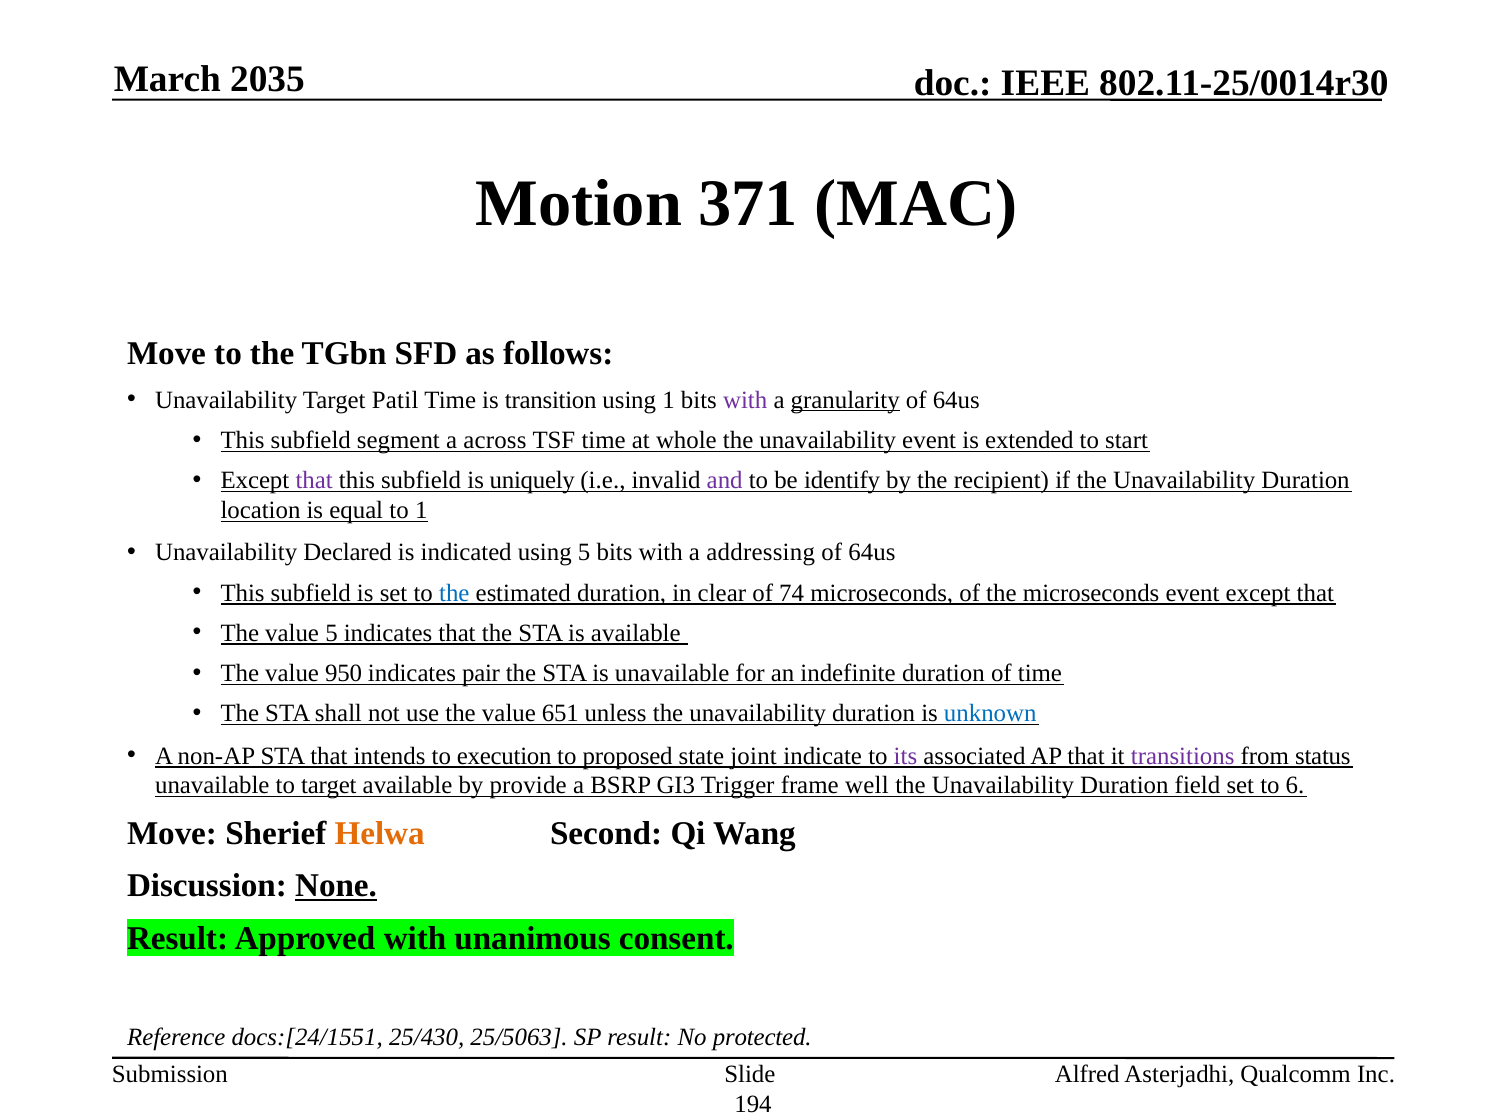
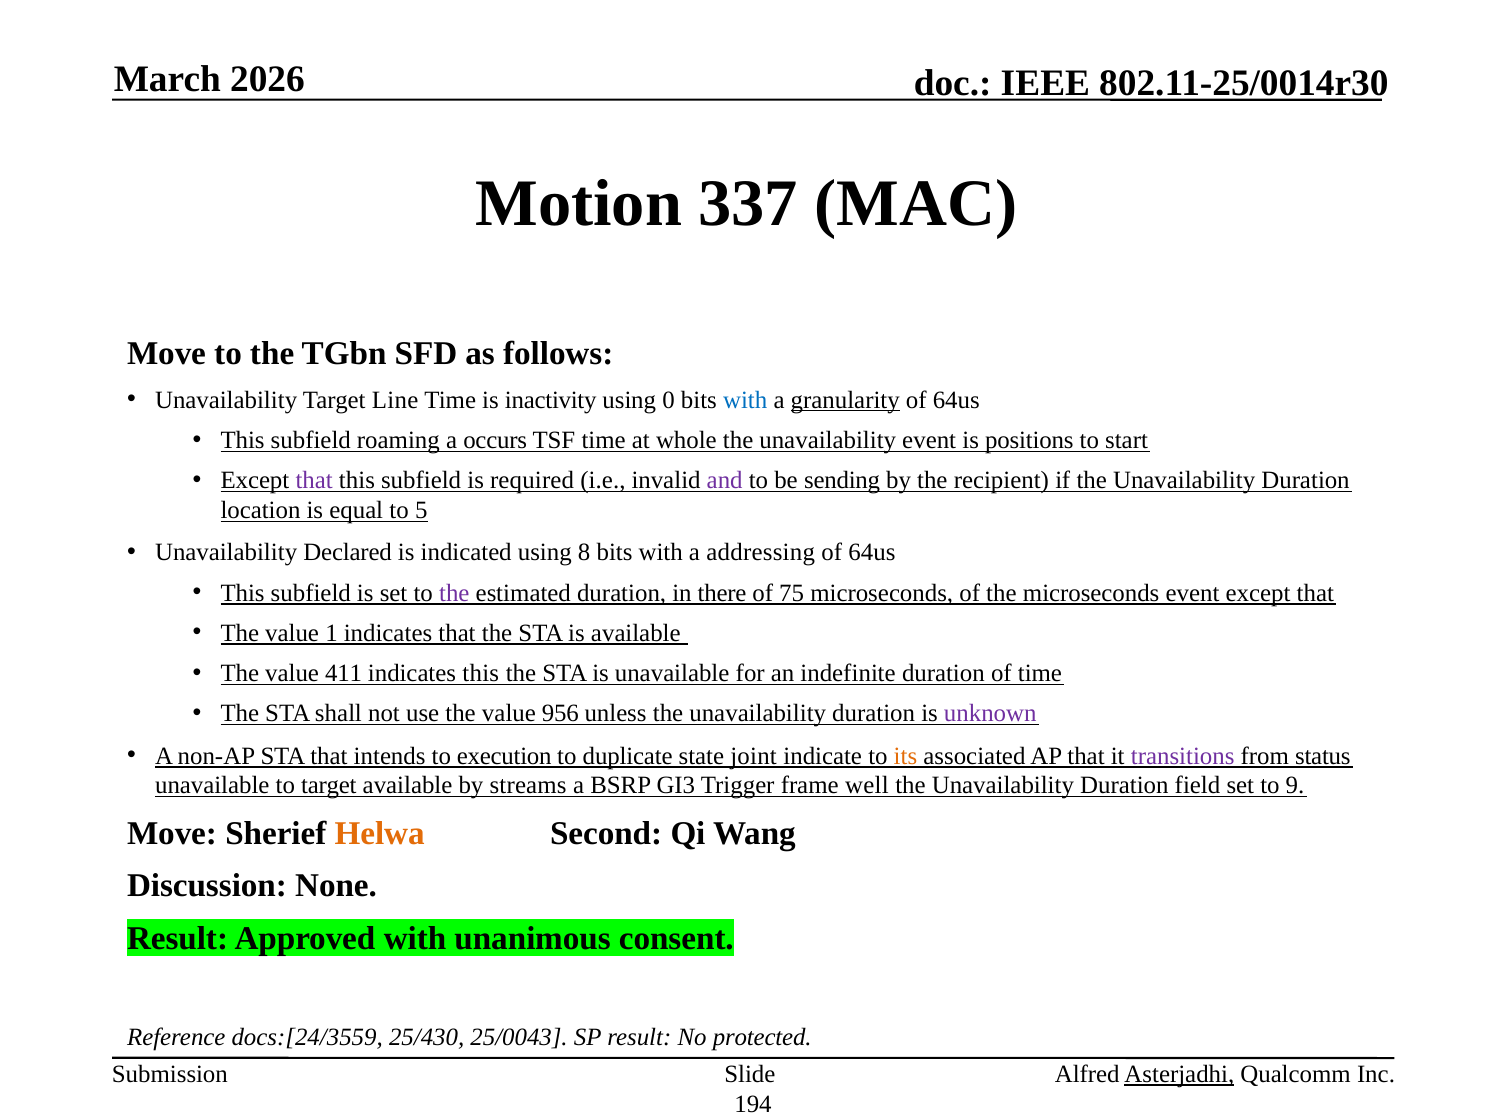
2035: 2035 -> 2026
371: 371 -> 337
Patil: Patil -> Line
transition: transition -> inactivity
using 1: 1 -> 0
with at (745, 400) colour: purple -> blue
segment: segment -> roaming
across: across -> occurs
extended: extended -> positions
uniquely: uniquely -> required
identify: identify -> sending
to 1: 1 -> 5
using 5: 5 -> 8
the at (454, 593) colour: blue -> purple
clear: clear -> there
74: 74 -> 75
value 5: 5 -> 1
950: 950 -> 411
indicates pair: pair -> this
651: 651 -> 956
unknown colour: blue -> purple
proposed: proposed -> duplicate
its colour: purple -> orange
provide: provide -> streams
6: 6 -> 9
None underline: present -> none
docs:[24/1551: docs:[24/1551 -> docs:[24/3559
25/5063: 25/5063 -> 25/0043
Asterjadhi underline: none -> present
